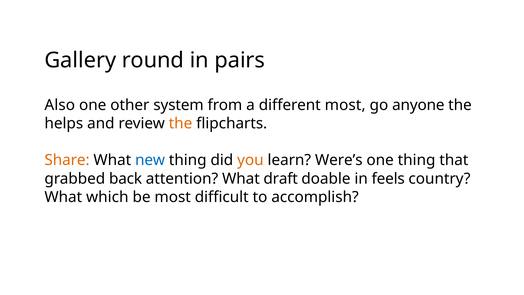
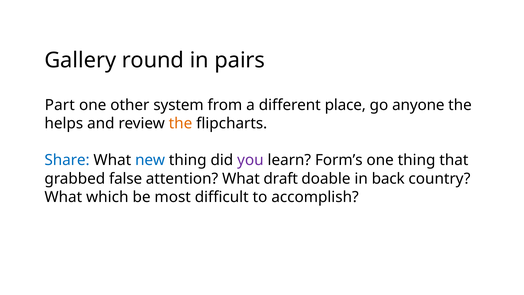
Also: Also -> Part
different most: most -> place
Share colour: orange -> blue
you colour: orange -> purple
Were’s: Were’s -> Form’s
back: back -> false
feels: feels -> back
